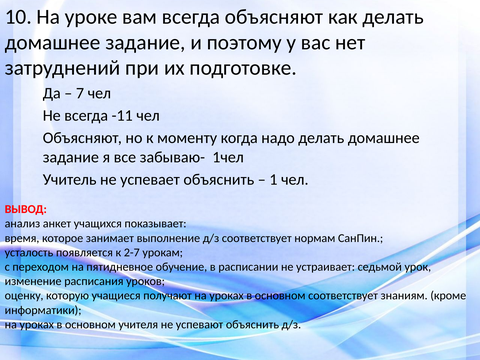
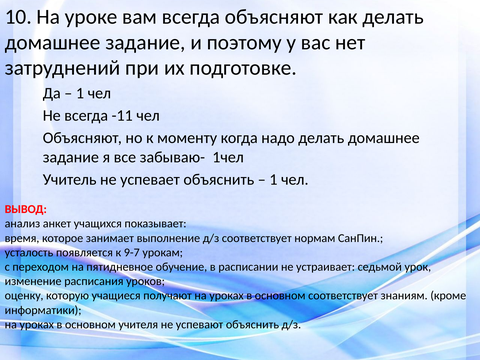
7 at (80, 93): 7 -> 1
2-7: 2-7 -> 9-7
